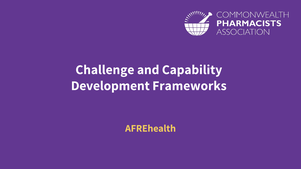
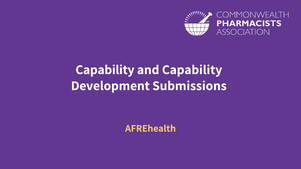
Challenge at (105, 70): Challenge -> Capability
Frameworks: Frameworks -> Submissions
